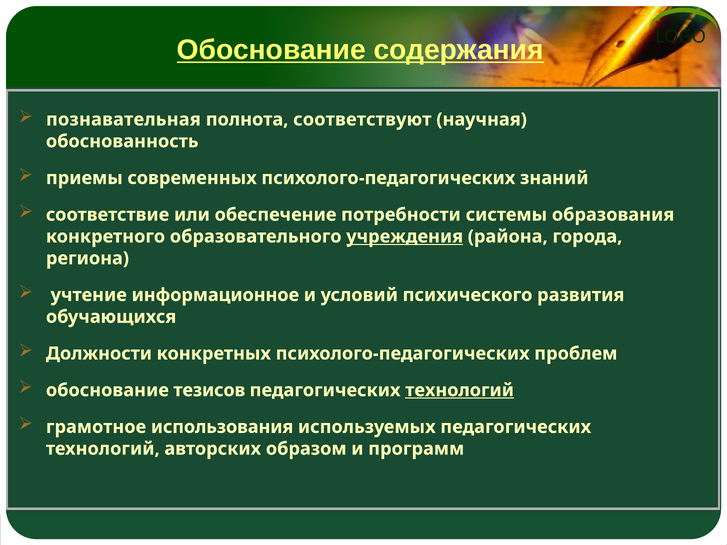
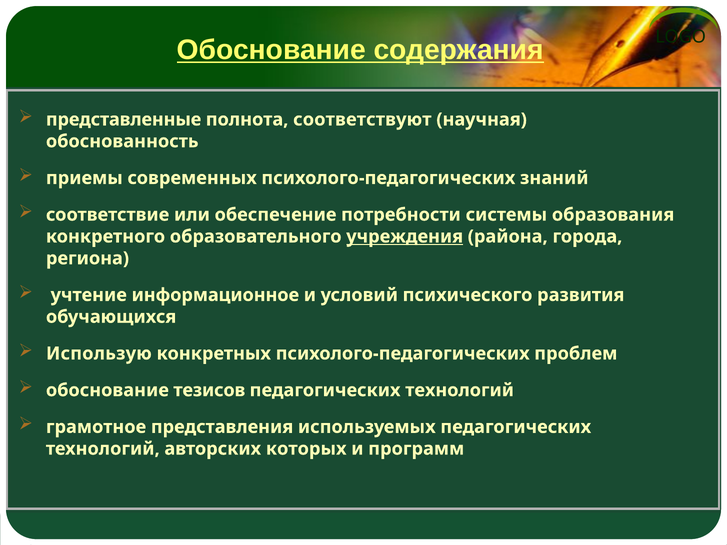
познавательная: познавательная -> представленные
Должности: Должности -> Использую
технологий at (460, 390) underline: present -> none
использования: использования -> представления
образом: образом -> которых
